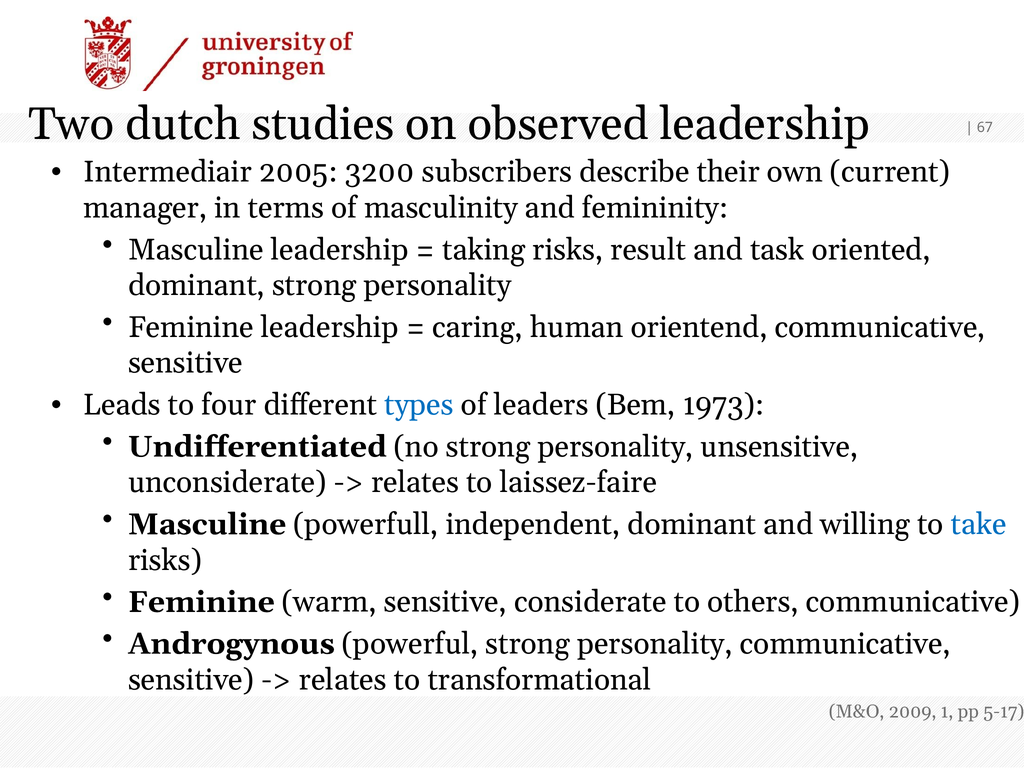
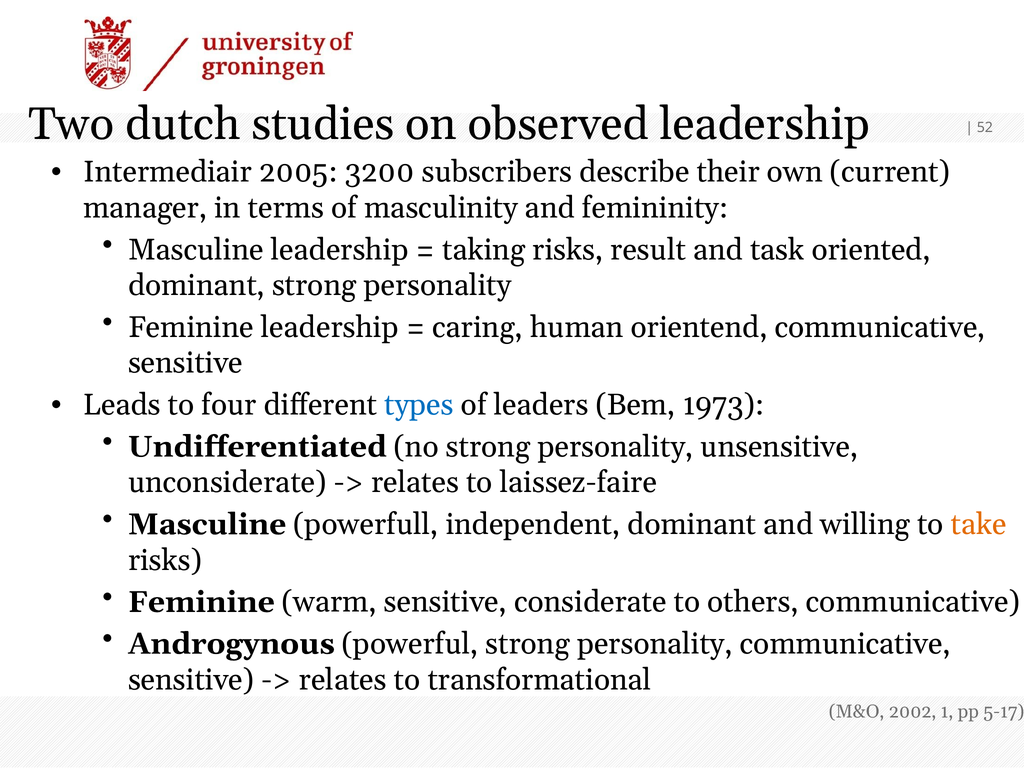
67: 67 -> 52
take colour: blue -> orange
2009: 2009 -> 2002
